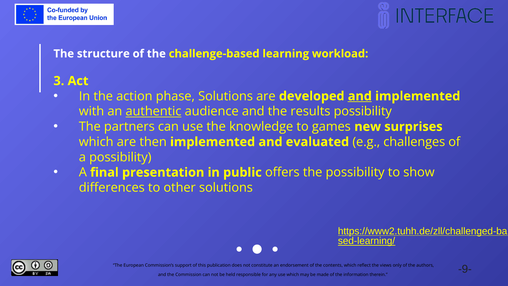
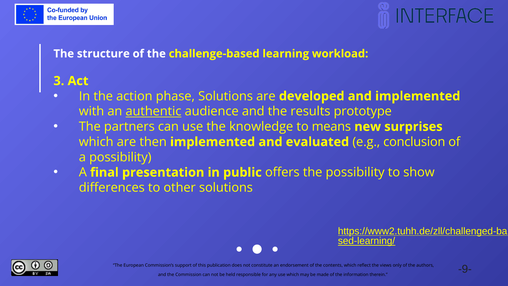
and at (360, 96) underline: present -> none
results possibility: possibility -> prototype
games: games -> means
challenges: challenges -> conclusion
